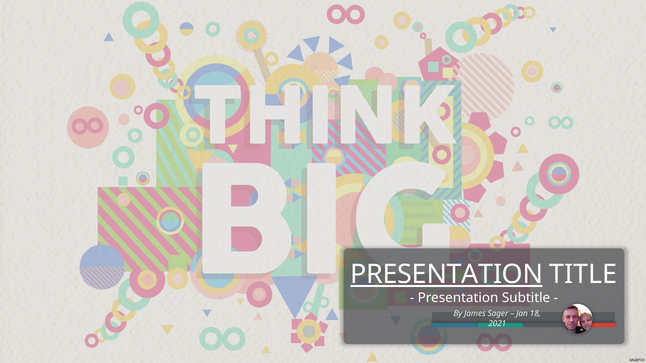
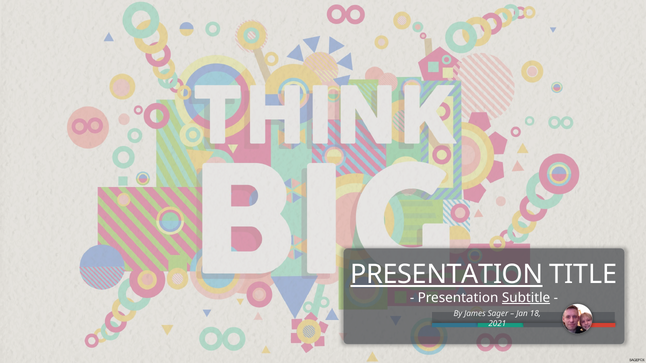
Subtitle underline: none -> present
